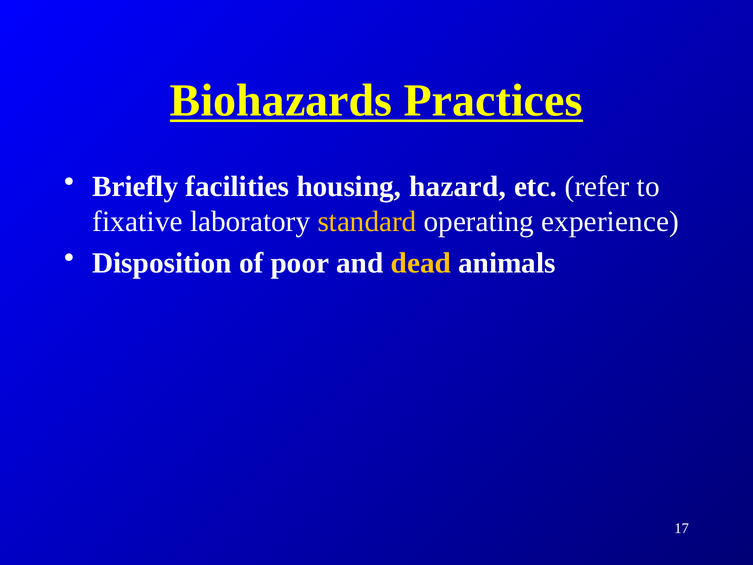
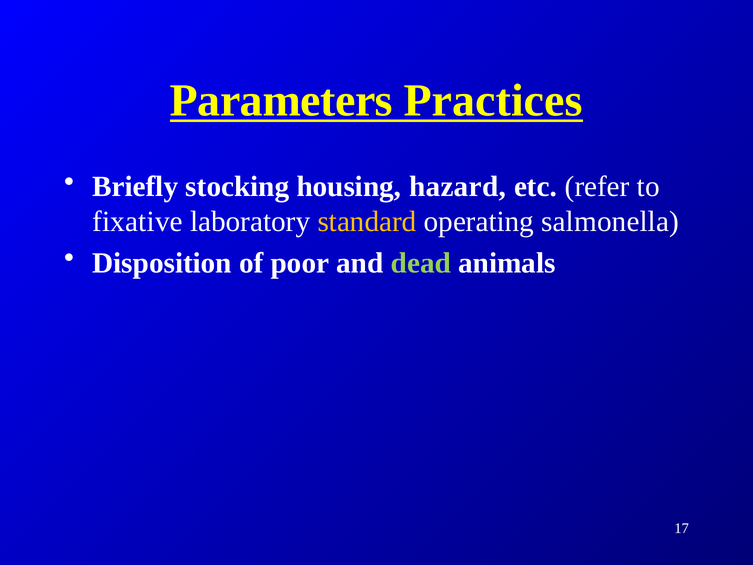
Biohazards: Biohazards -> Parameters
facilities: facilities -> stocking
experience: experience -> salmonella
dead colour: yellow -> light green
